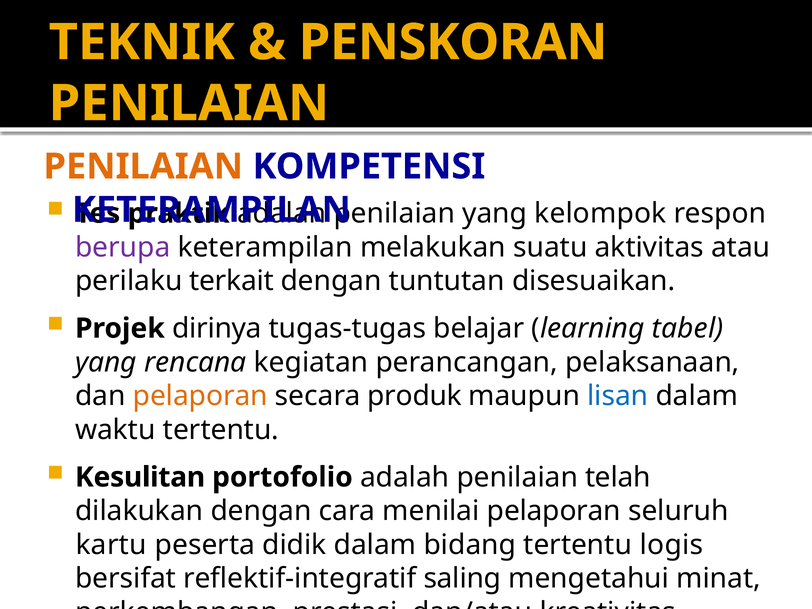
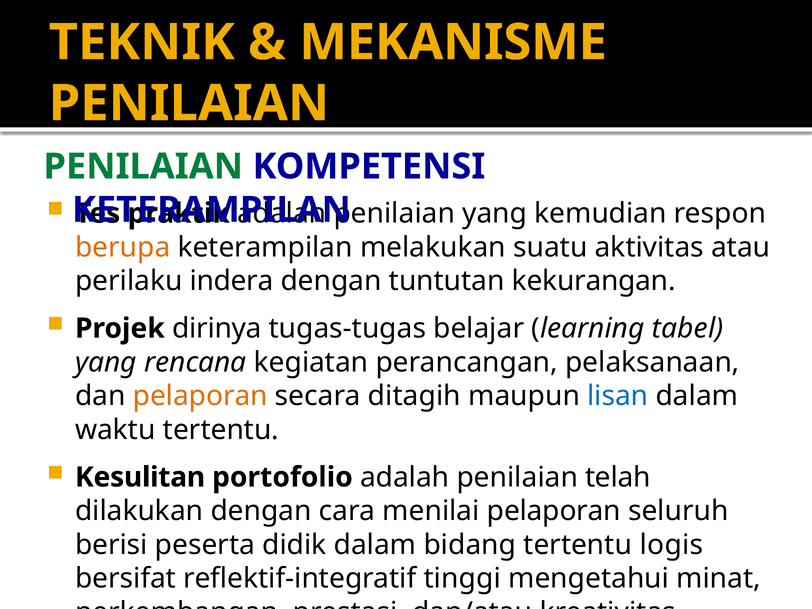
PENSKORAN: PENSKORAN -> MEKANISME
PENILAIAN at (143, 167) colour: orange -> green
kelompok: kelompok -> kemudian
berupa colour: purple -> orange
terkait: terkait -> indera
disesuaikan: disesuaikan -> kekurangan
produk: produk -> ditagih
kartu: kartu -> berisi
saling: saling -> tinggi
